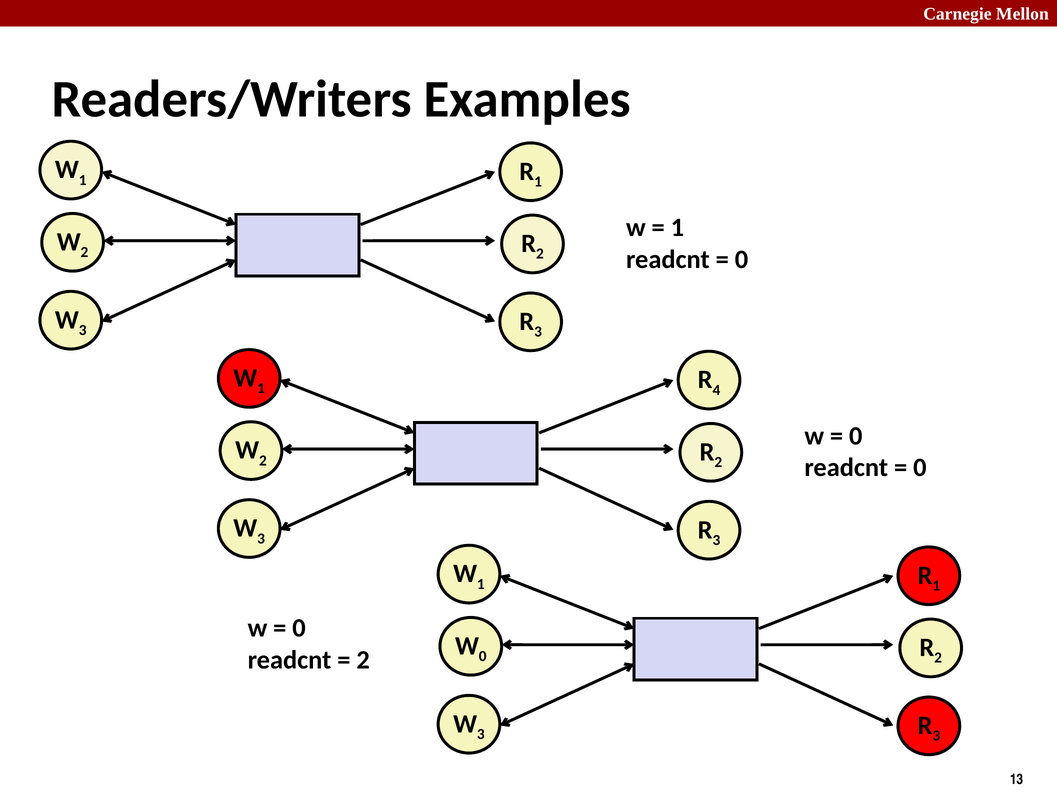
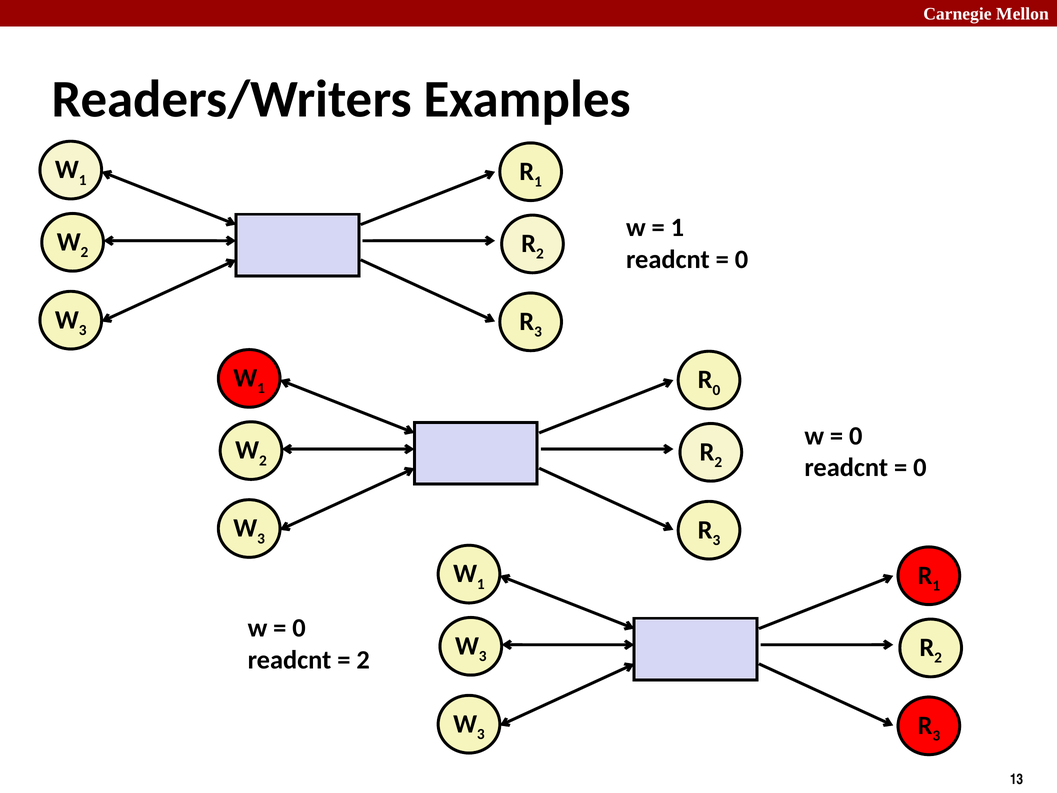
4 at (716, 390): 4 -> 0
0 at (483, 656): 0 -> 3
